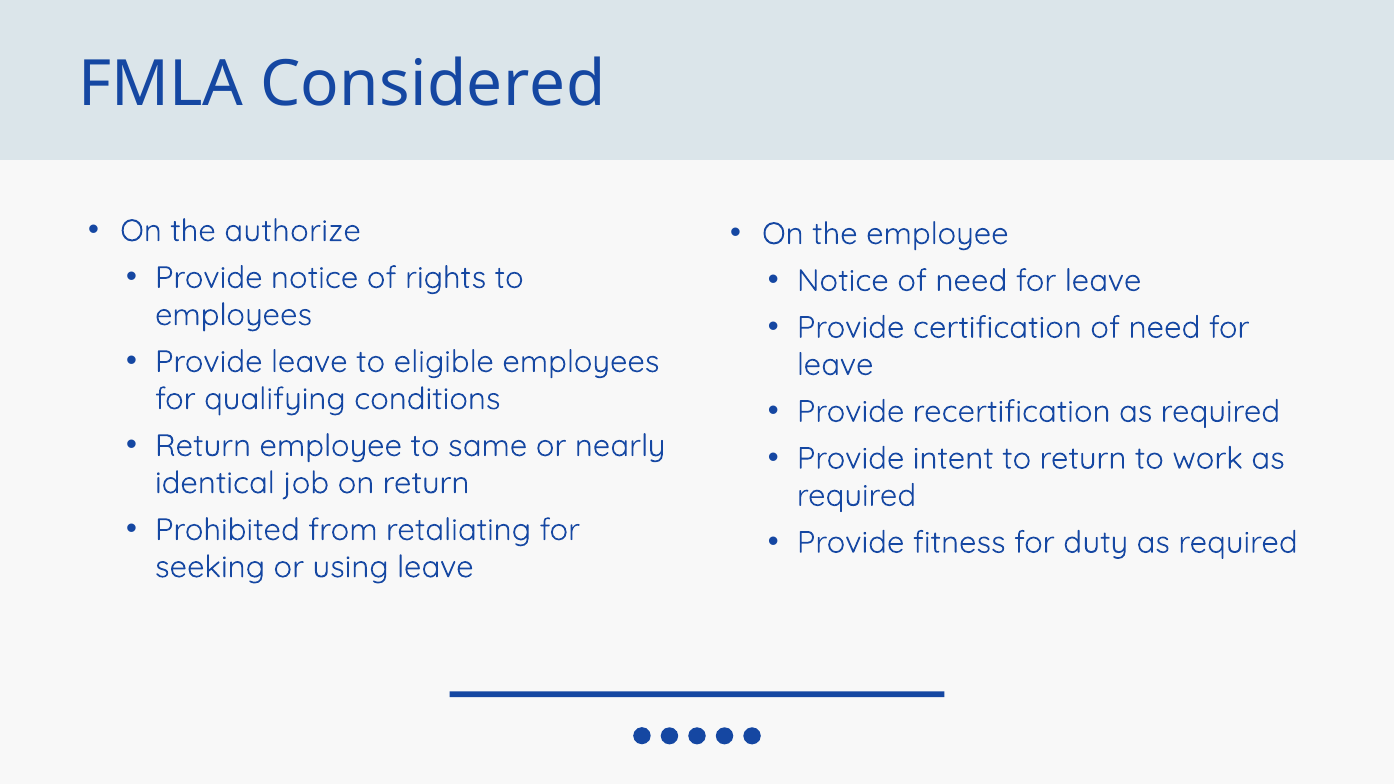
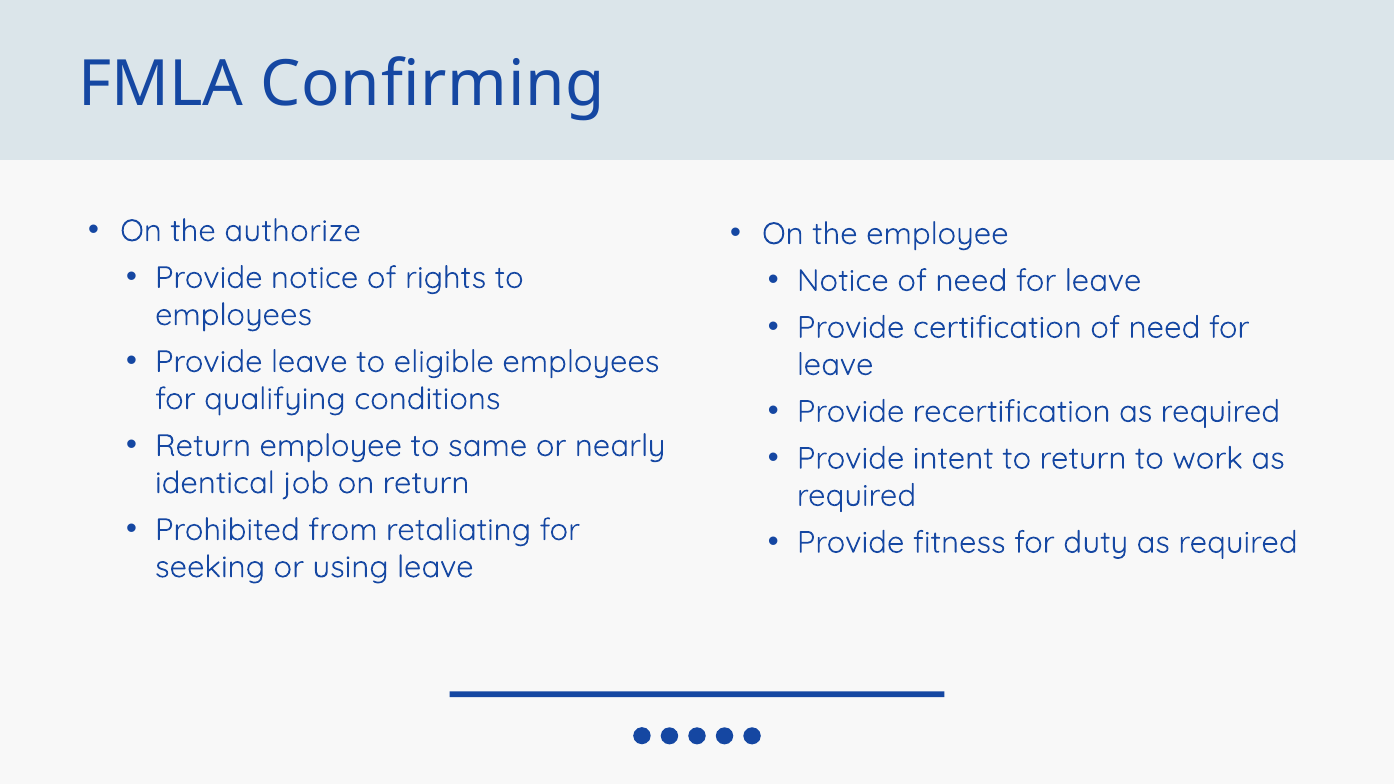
Considered: Considered -> Confirming
